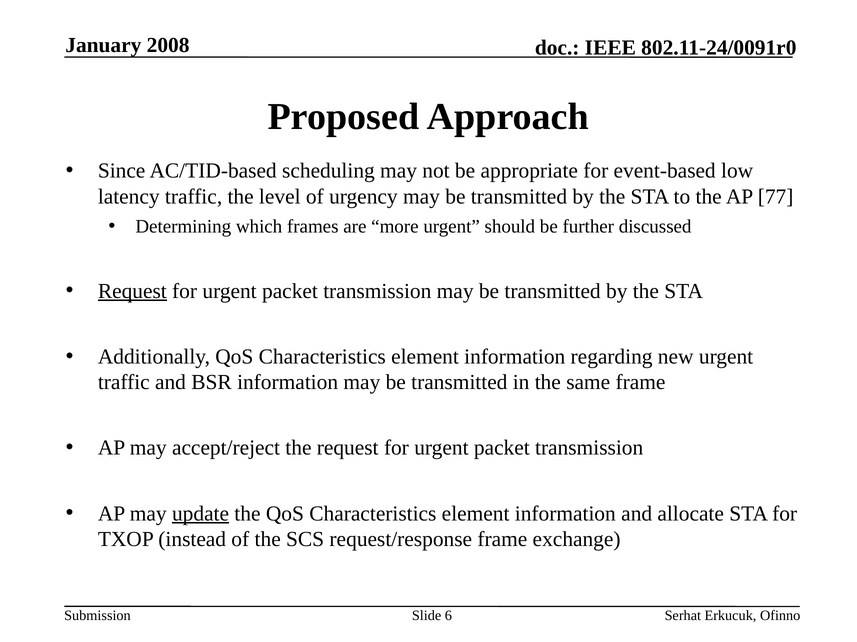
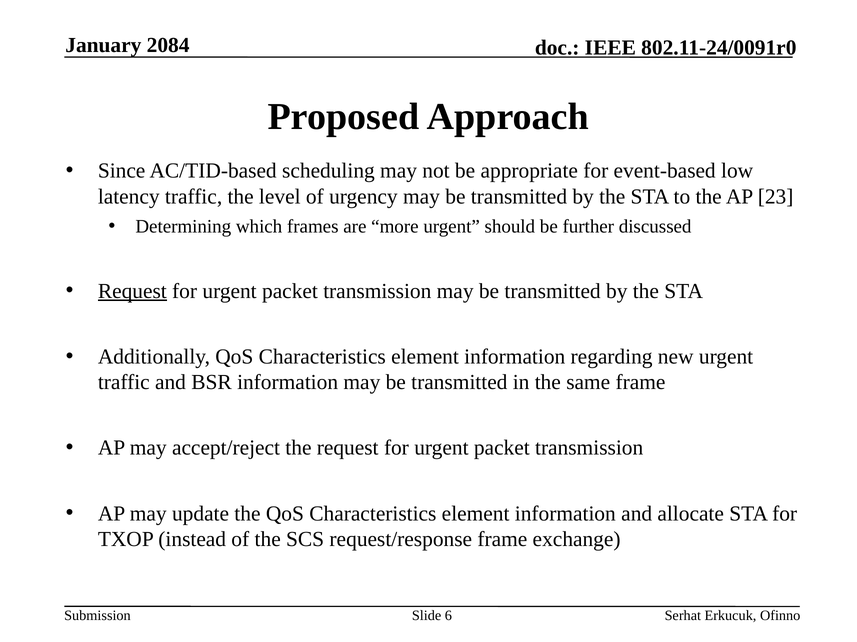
2008: 2008 -> 2084
77: 77 -> 23
update underline: present -> none
